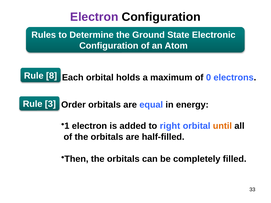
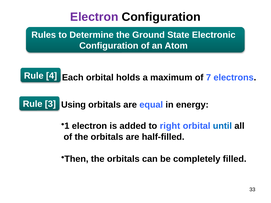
8: 8 -> 4
0: 0 -> 7
Order: Order -> Using
until colour: orange -> blue
